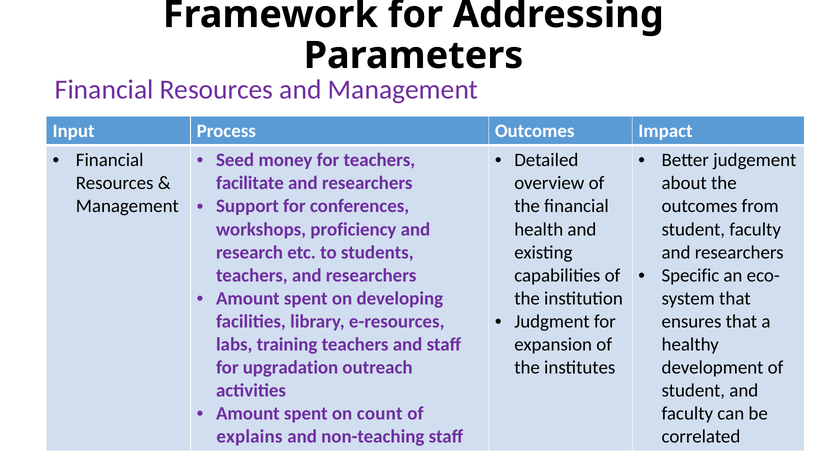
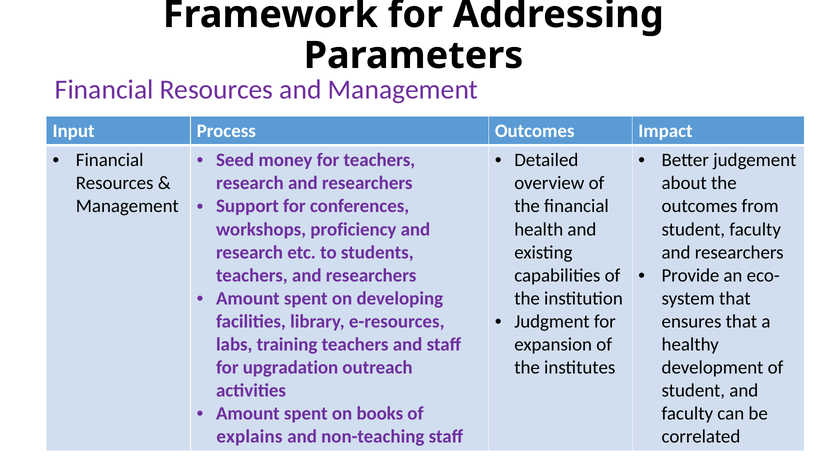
facilitate at (250, 183): facilitate -> research
Specific: Specific -> Provide
count: count -> books
